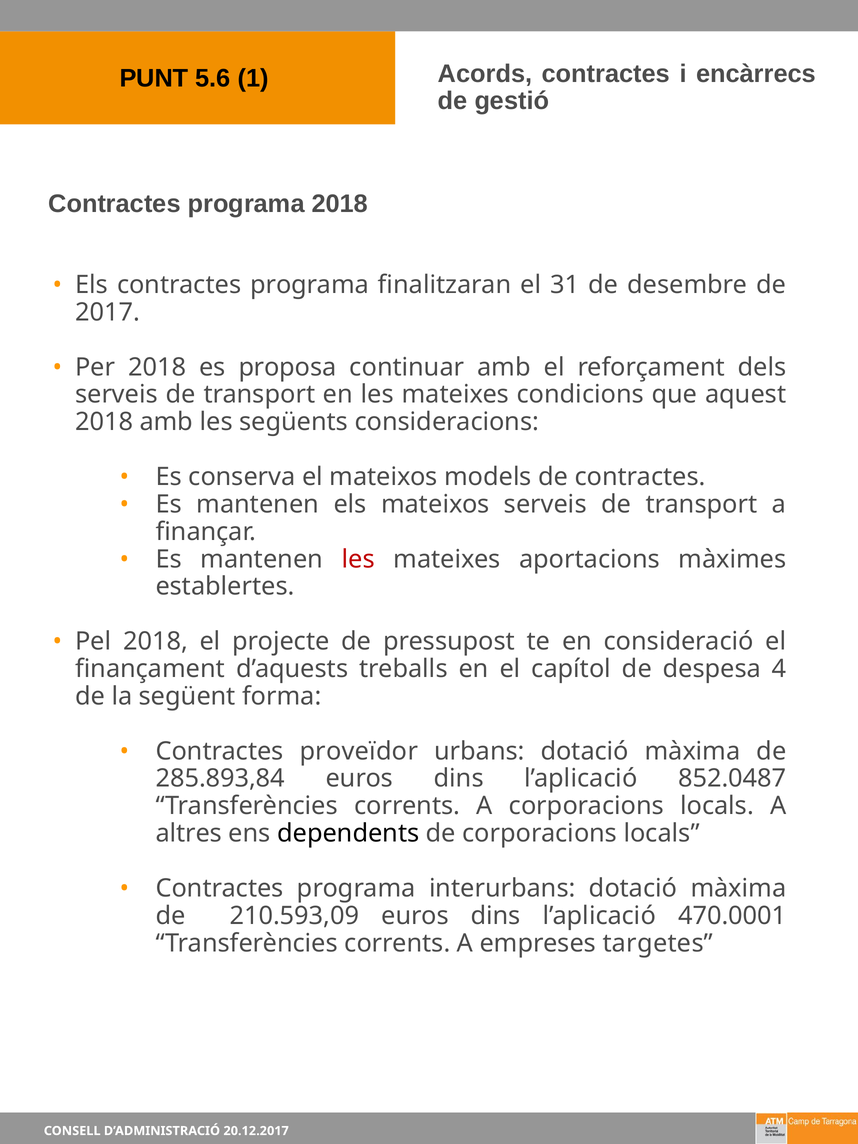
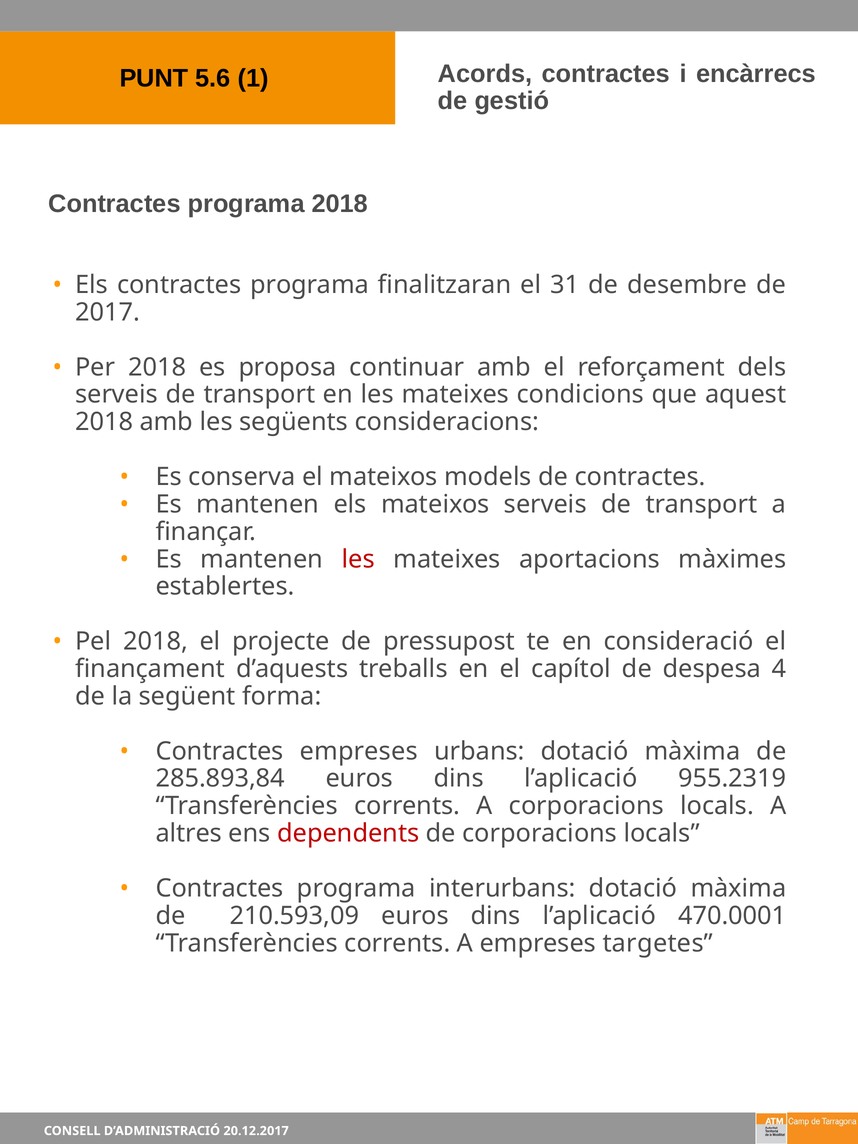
Contractes proveïdor: proveïdor -> empreses
852.0487: 852.0487 -> 955.2319
dependents colour: black -> red
